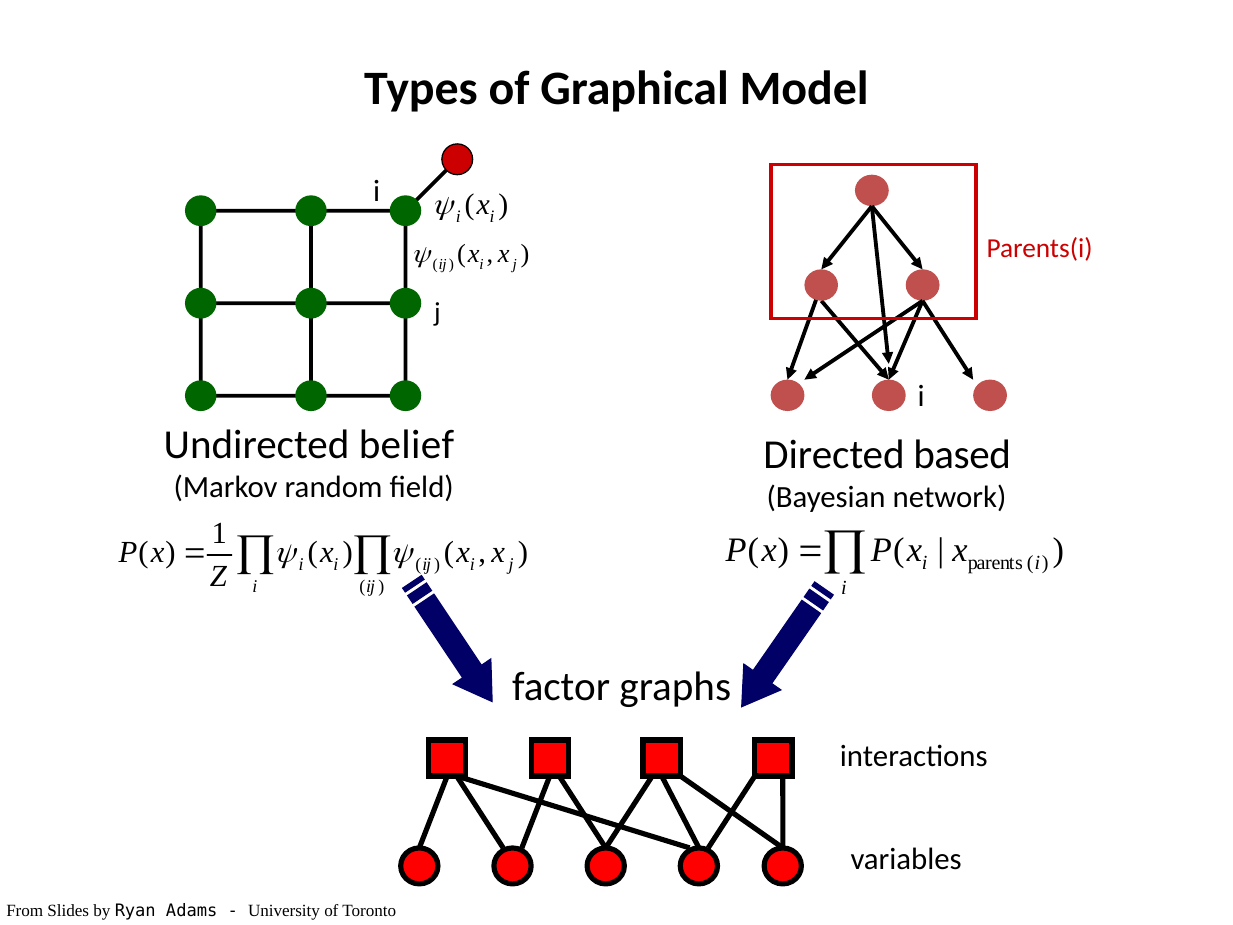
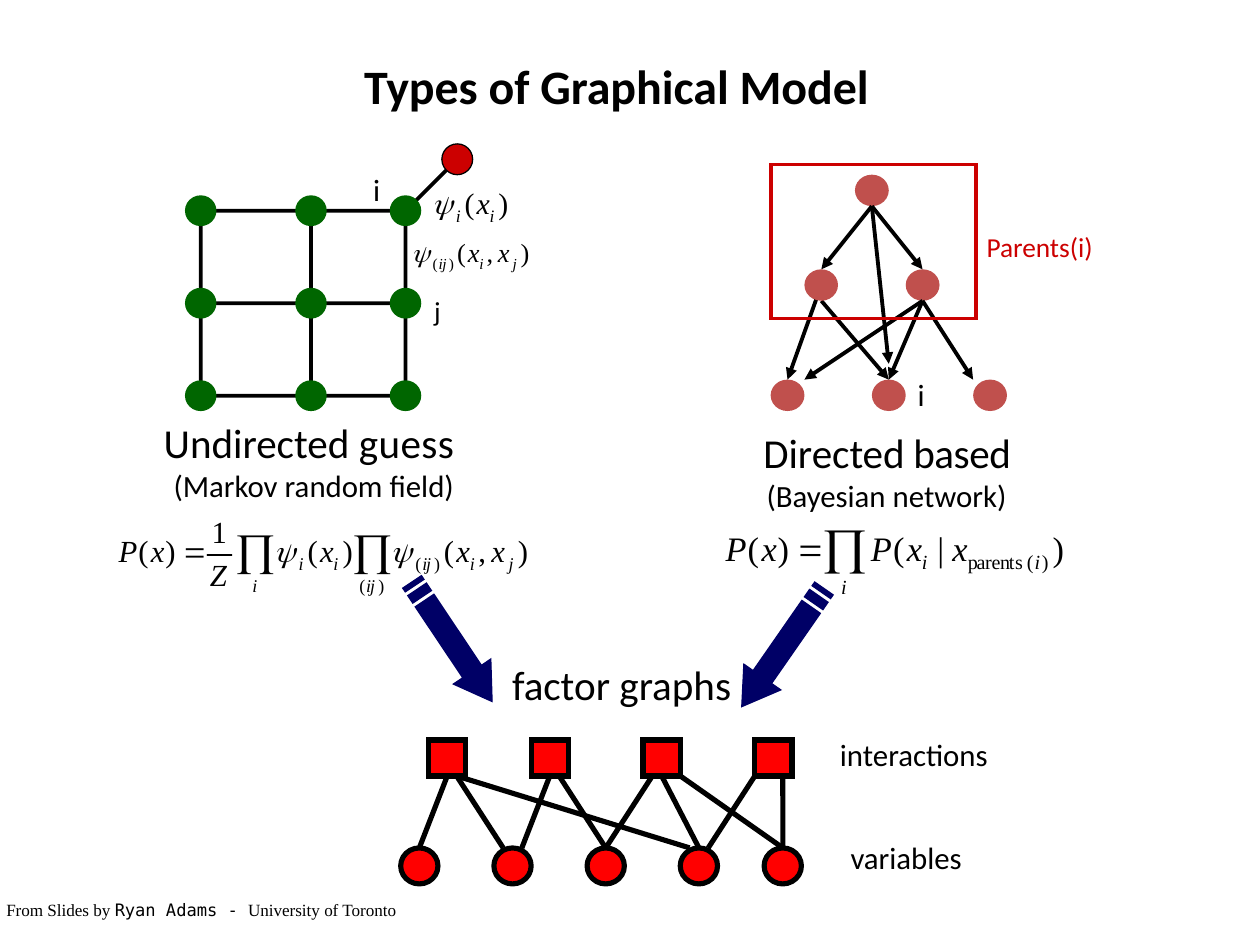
belief: belief -> guess
